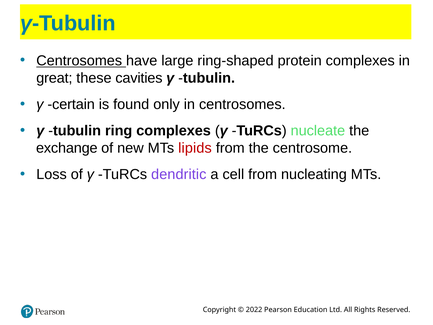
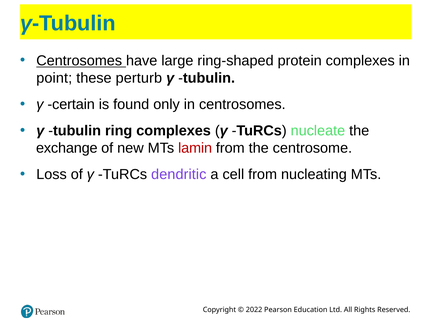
great: great -> point
cavities: cavities -> perturb
lipids: lipids -> lamin
